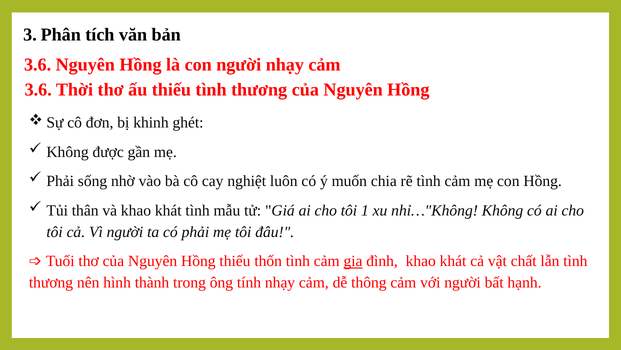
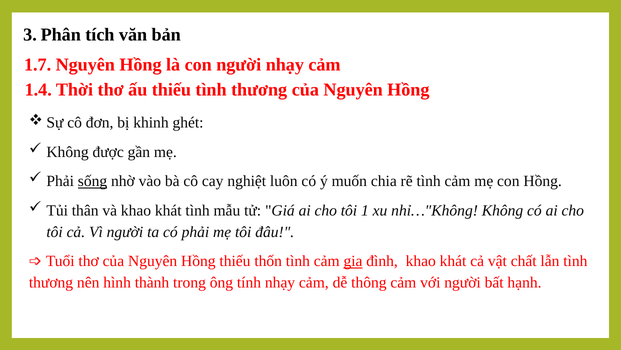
3.6 at (38, 65): 3.6 -> 1.7
3.6 at (38, 90): 3.6 -> 1.4
sống underline: none -> present
